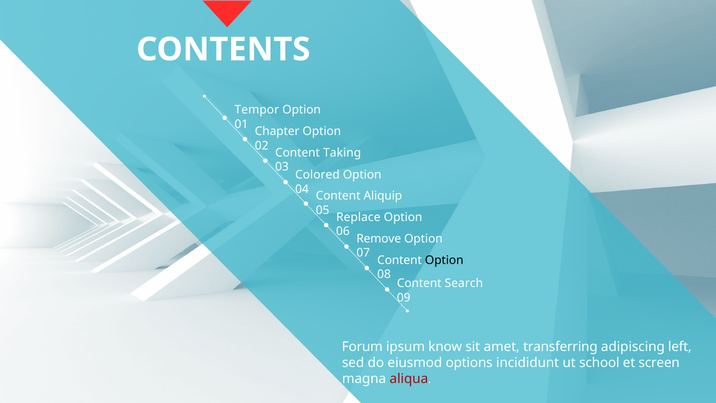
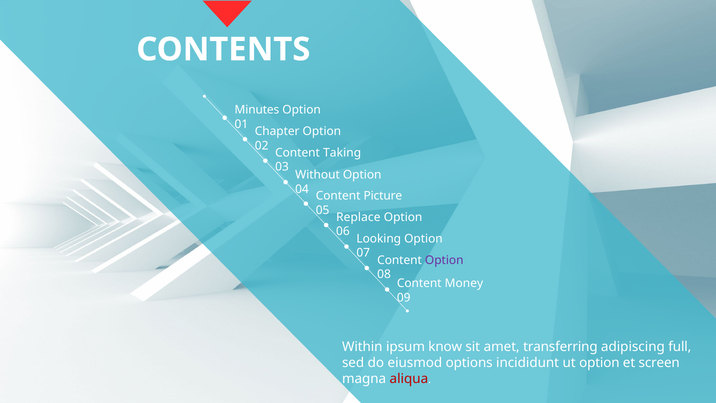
Tempor: Tempor -> Minutes
Colored: Colored -> Without
Aliquip: Aliquip -> Picture
Remove: Remove -> Looking
Option at (444, 260) colour: black -> purple
Search: Search -> Money
Forum: Forum -> Within
left: left -> full
ut school: school -> option
